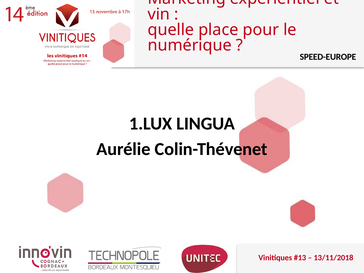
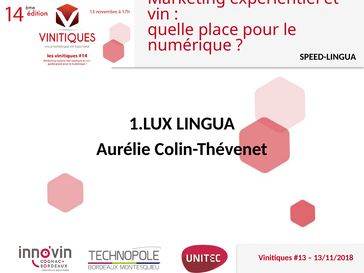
SPEED-EUROPE: SPEED-EUROPE -> SPEED-LINGUA
